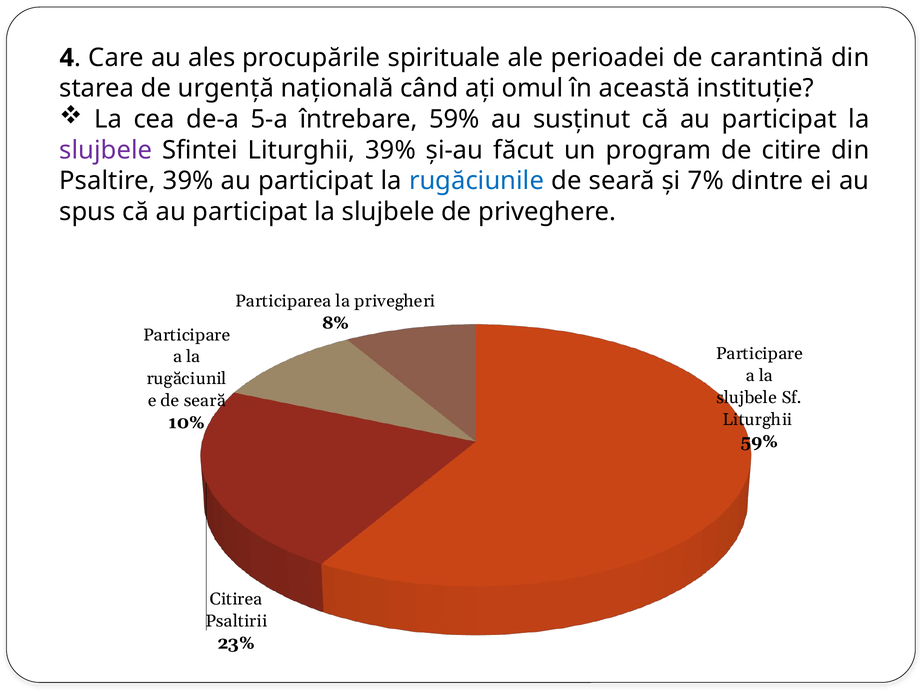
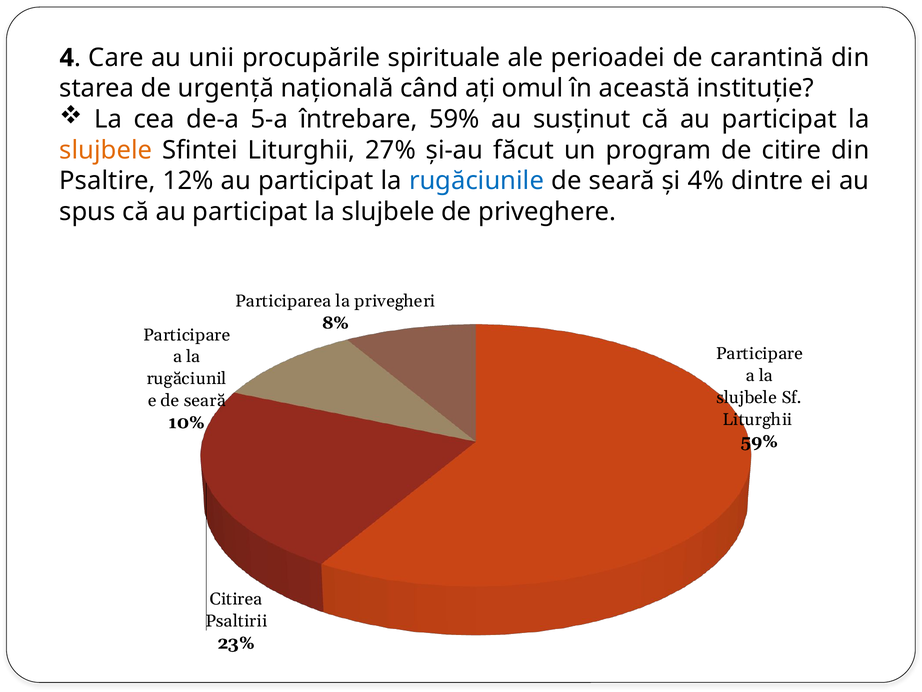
ales: ales -> unii
slujbele at (106, 150) colour: purple -> orange
Liturghii 39%: 39% -> 27%
Psaltire 39%: 39% -> 12%
7%: 7% -> 4%
